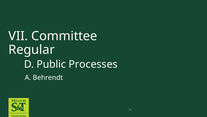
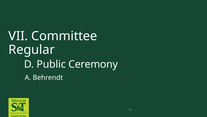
Processes: Processes -> Ceremony
